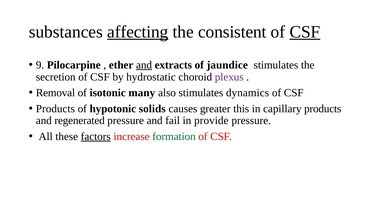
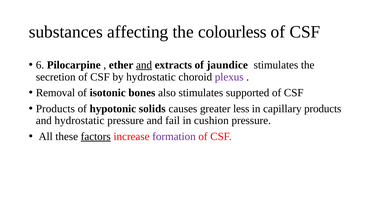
affecting underline: present -> none
consistent: consistent -> colourless
CSF at (305, 32) underline: present -> none
9: 9 -> 6
many: many -> bones
dynamics: dynamics -> supported
this: this -> less
and regenerated: regenerated -> hydrostatic
provide: provide -> cushion
formation colour: green -> purple
